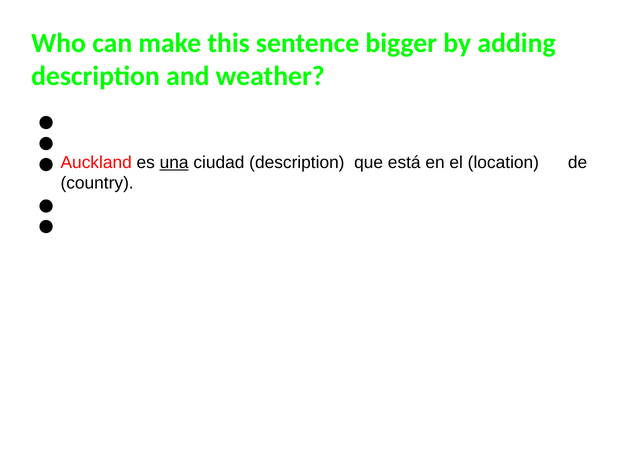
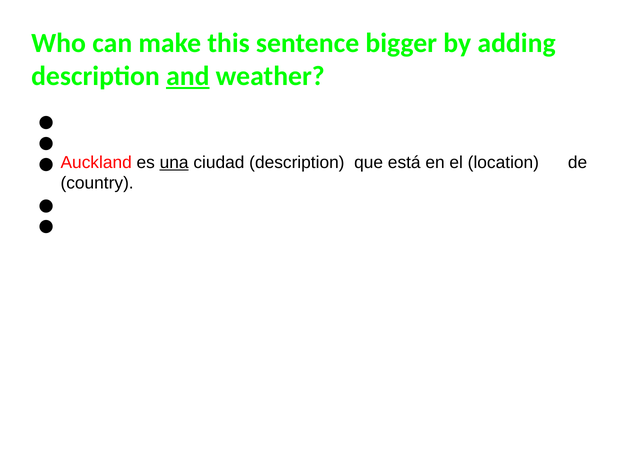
and underline: none -> present
